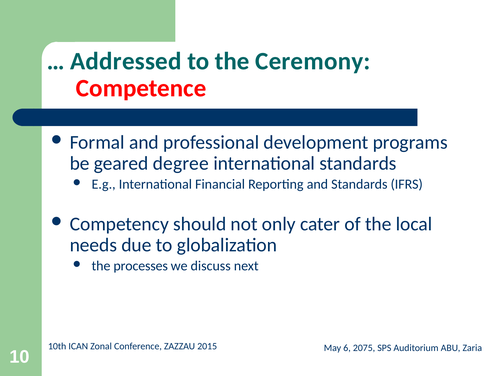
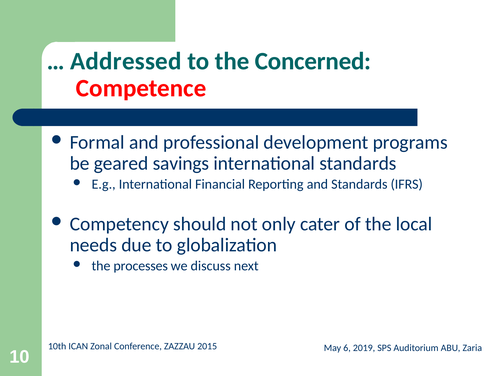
Ceremony: Ceremony -> Concerned
degree: degree -> savings
2075: 2075 -> 2019
